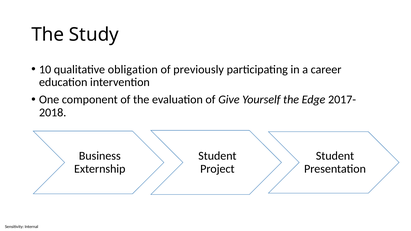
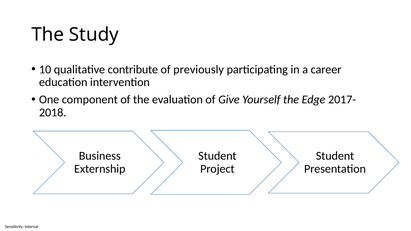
obligation: obligation -> contribute
